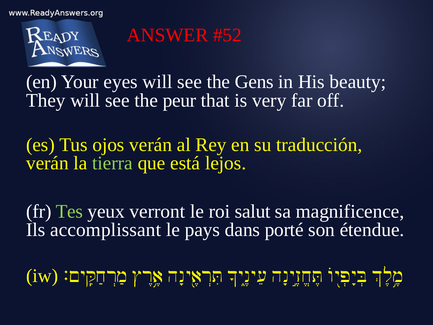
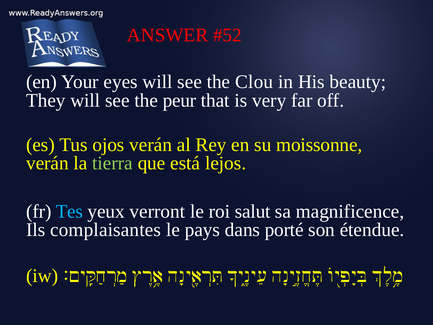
Gens: Gens -> Clou
traducción: traducción -> moissonne
Tes colour: light green -> light blue
accomplissant: accomplissant -> complaisantes
